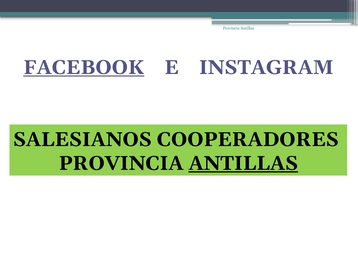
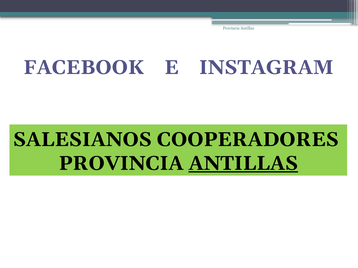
FACEBOOK underline: present -> none
